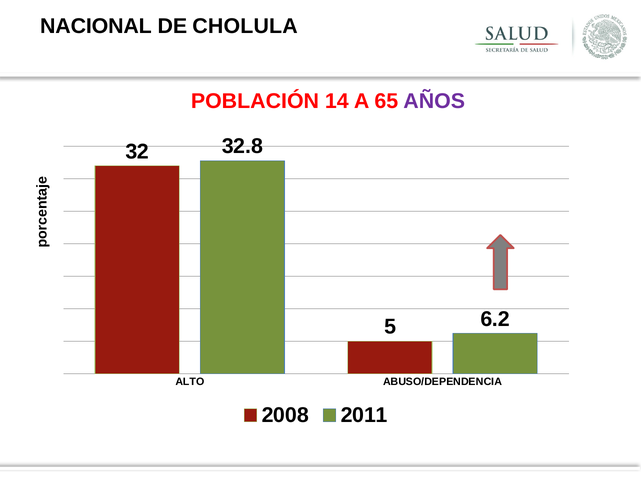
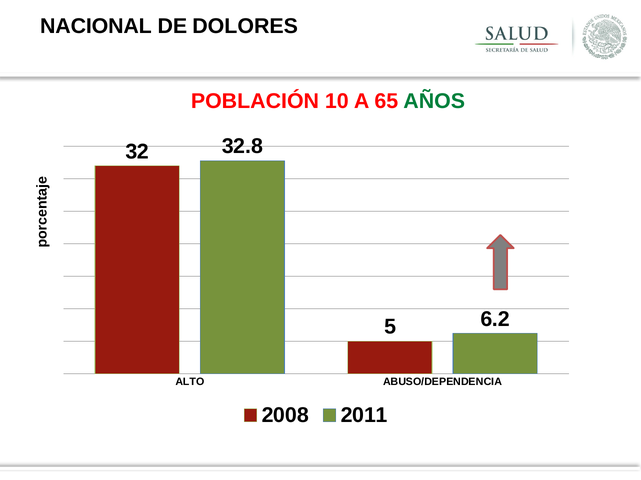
CHOLULA: CHOLULA -> DOLORES
14: 14 -> 10
AÑOS colour: purple -> green
